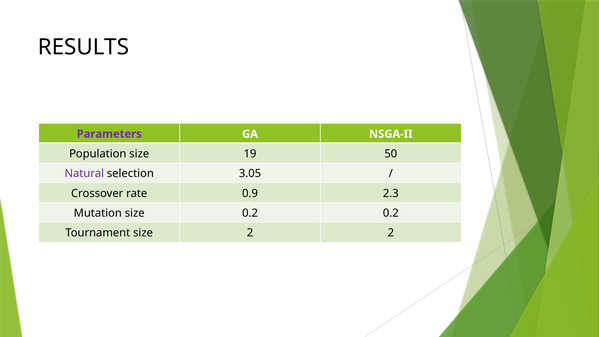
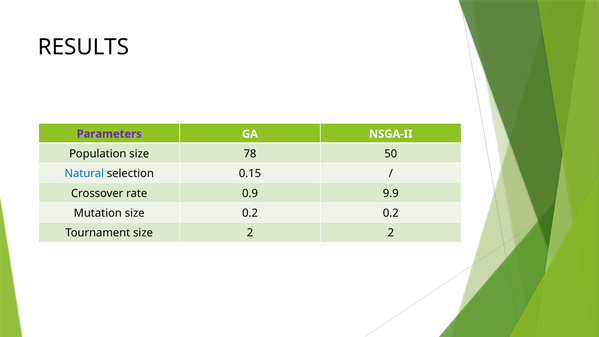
19: 19 -> 78
Natural colour: purple -> blue
3.05: 3.05 -> 0.15
2.3: 2.3 -> 9.9
